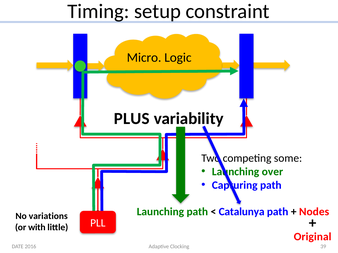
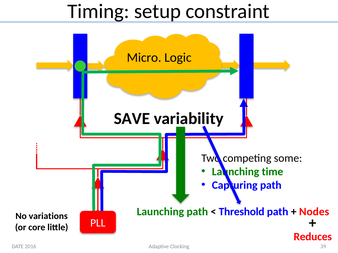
PLUS: PLUS -> SAVE
over: over -> time
Catalunya: Catalunya -> Threshold
with: with -> core
Original: Original -> Reduces
